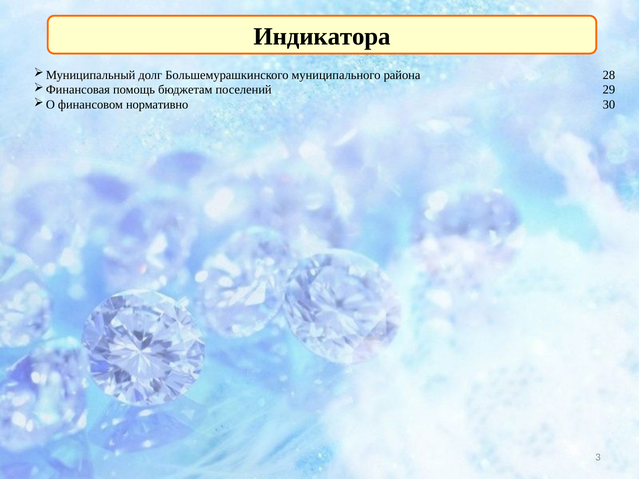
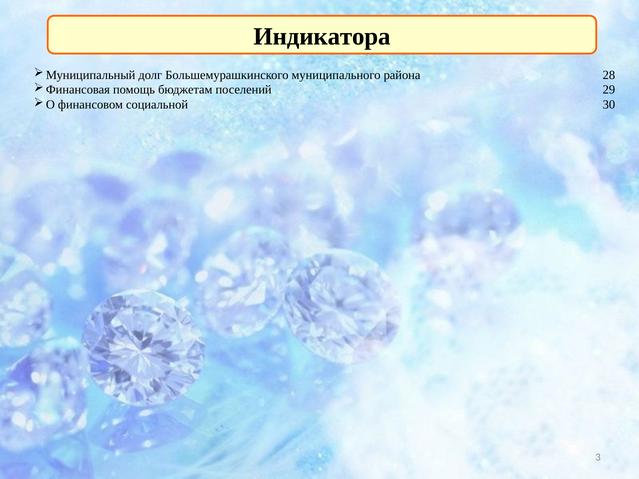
нормативно: нормативно -> социальной
